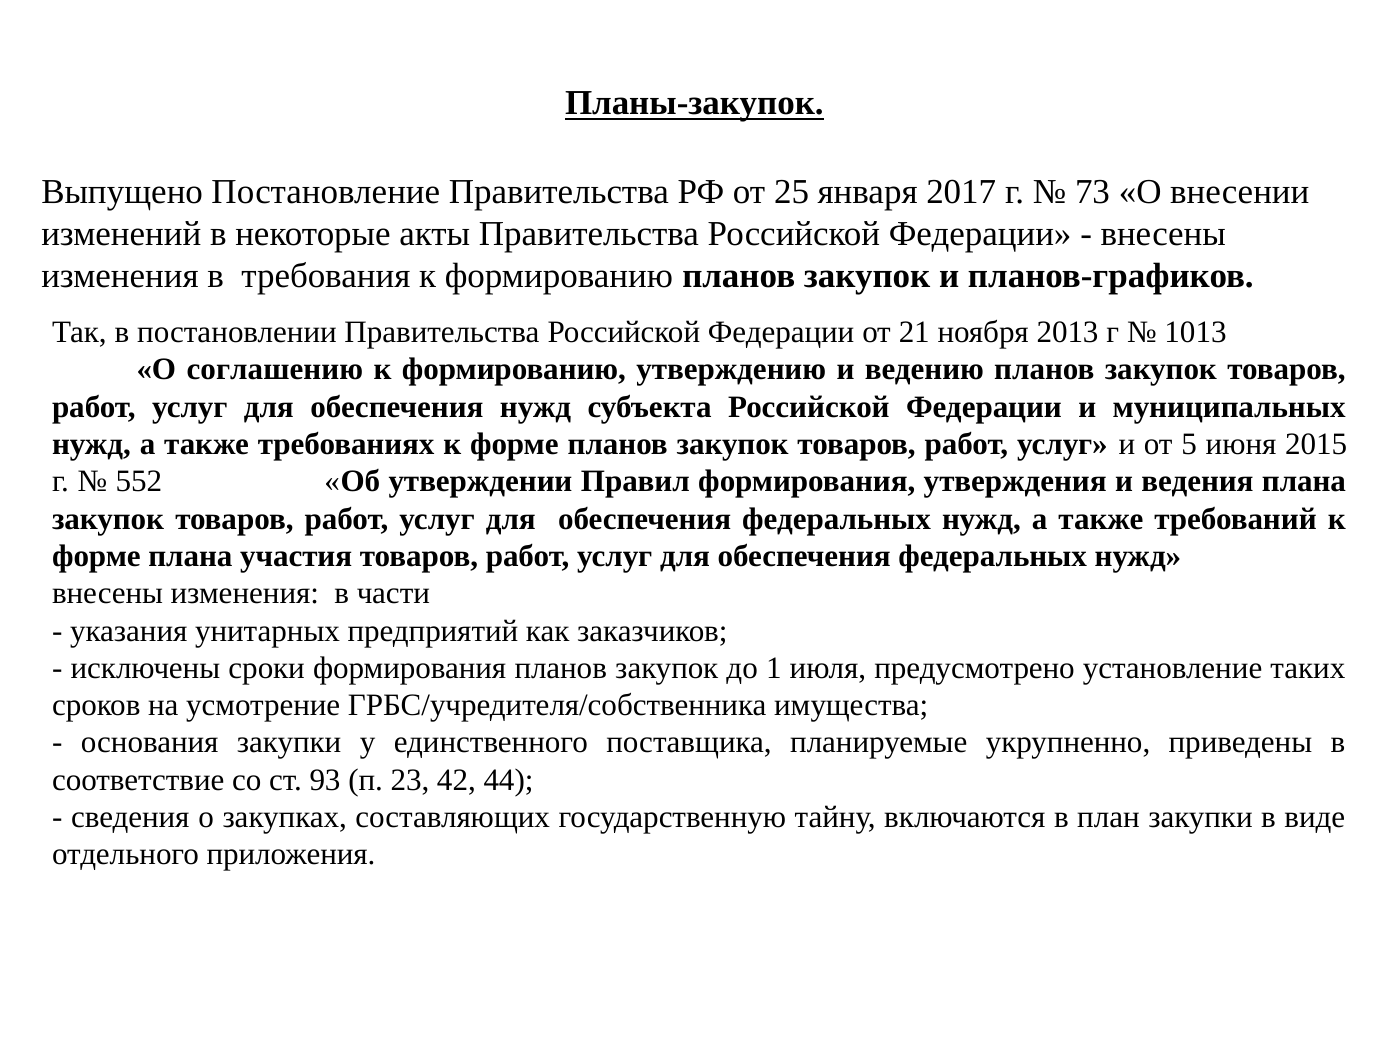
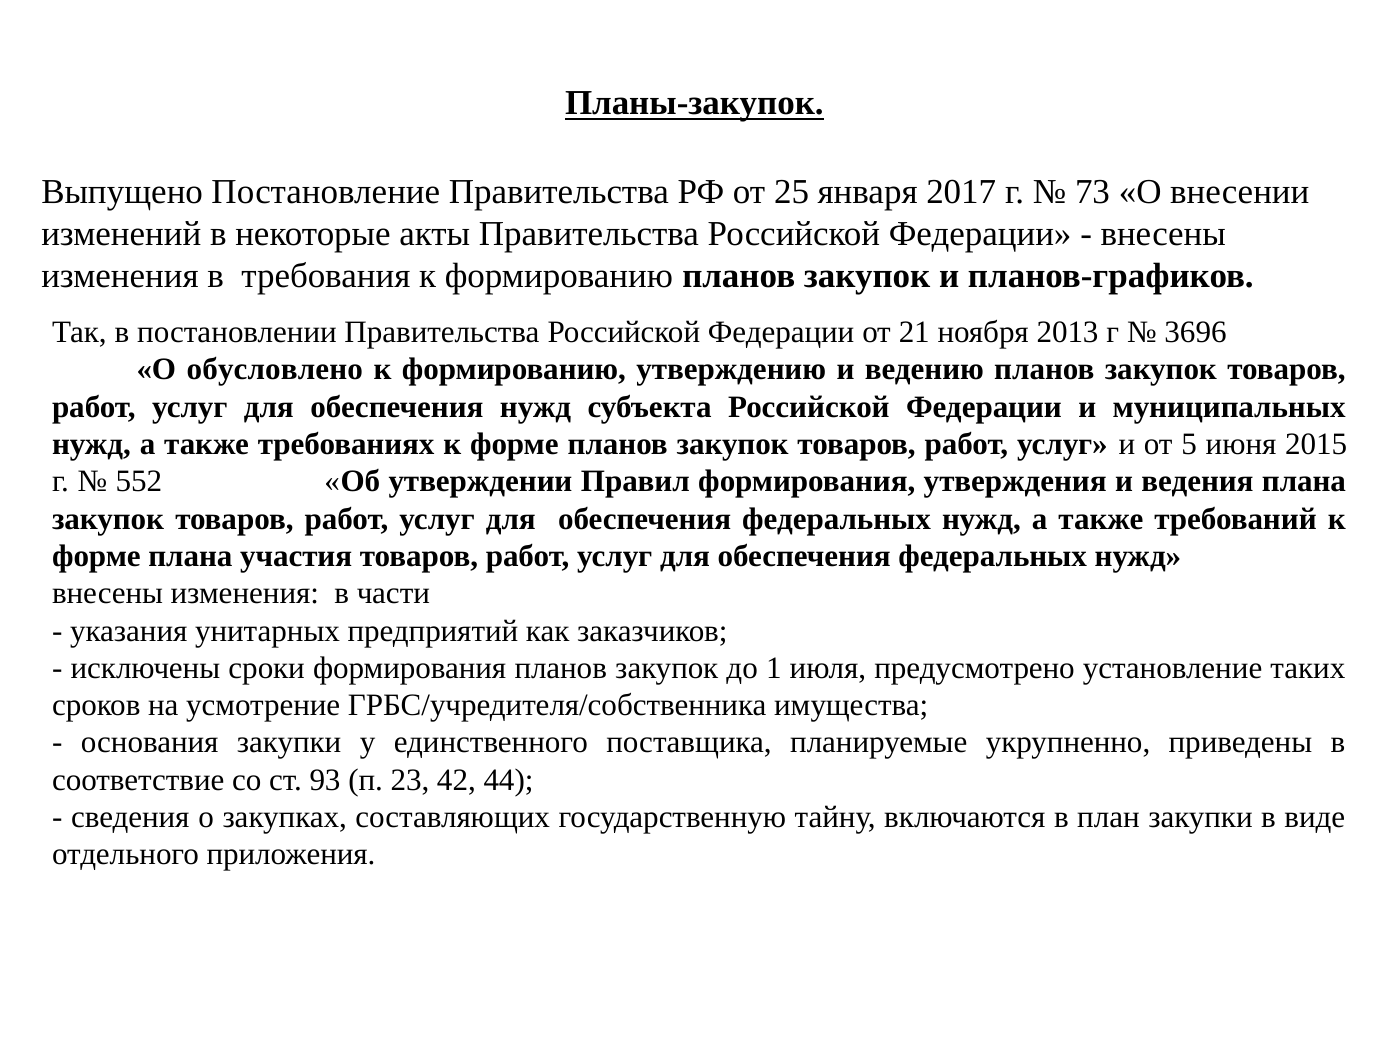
1013: 1013 -> 3696
соглашению: соглашению -> обусловлено
